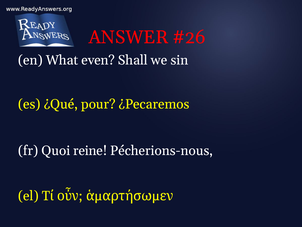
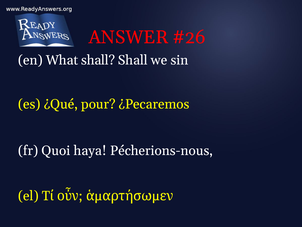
What even: even -> shall
reine: reine -> haya
